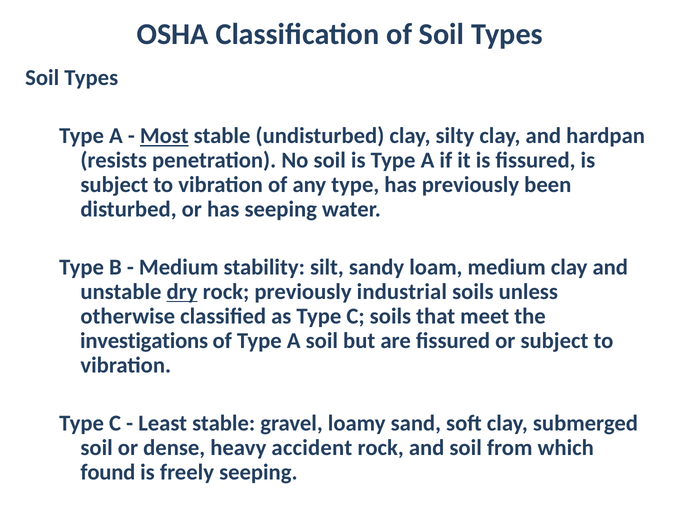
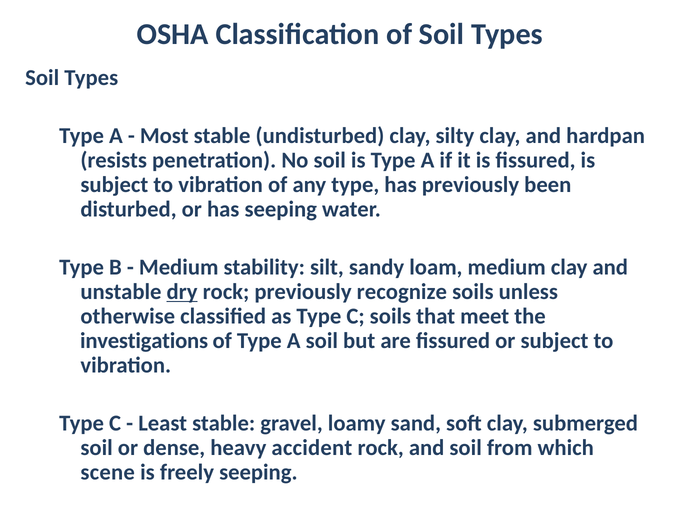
Most underline: present -> none
industrial: industrial -> recognize
found: found -> scene
